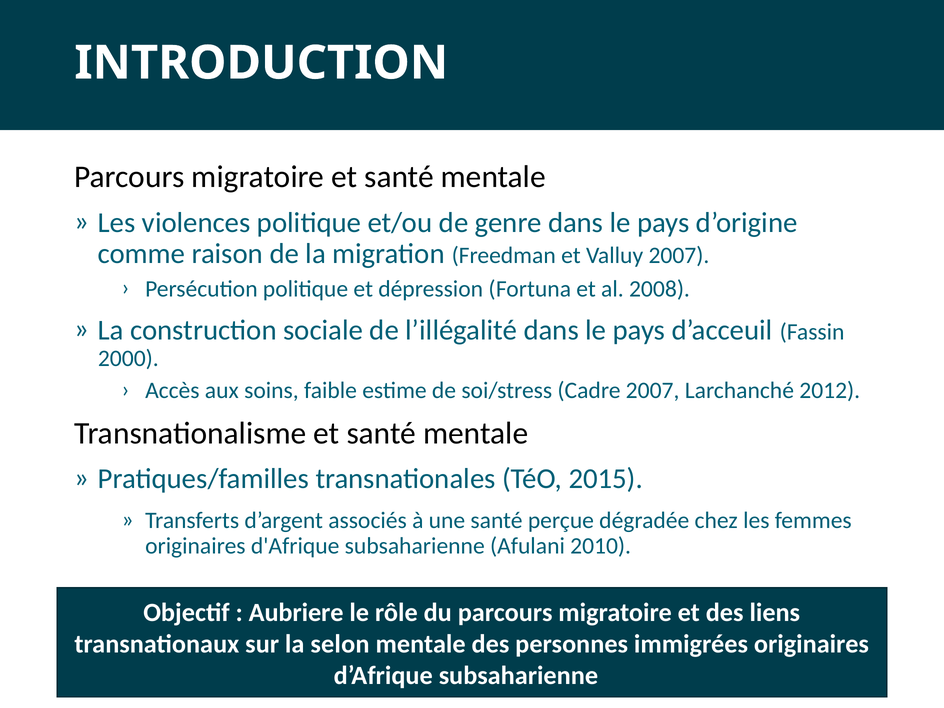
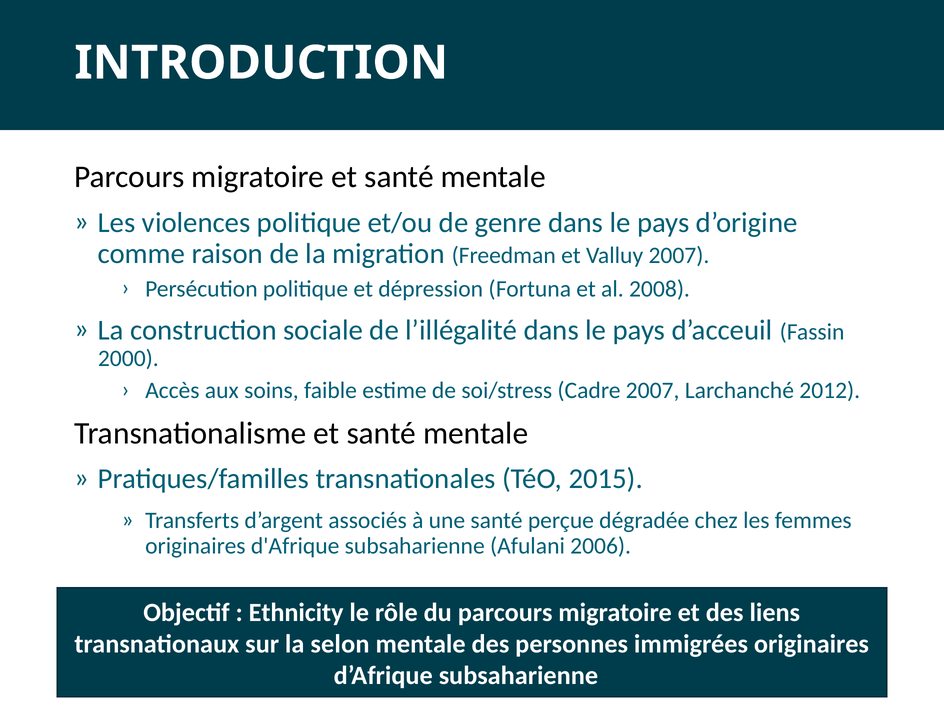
2010: 2010 -> 2006
Aubriere: Aubriere -> Ethnicity
